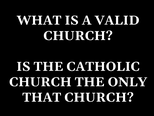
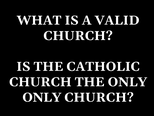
THAT at (42, 97): THAT -> ONLY
